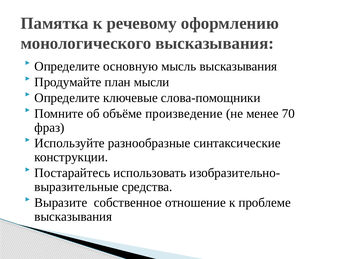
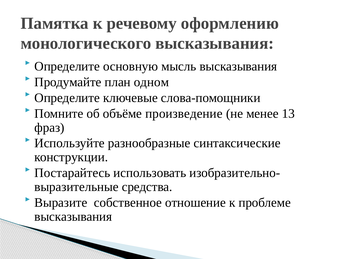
мысли: мысли -> одном
70: 70 -> 13
